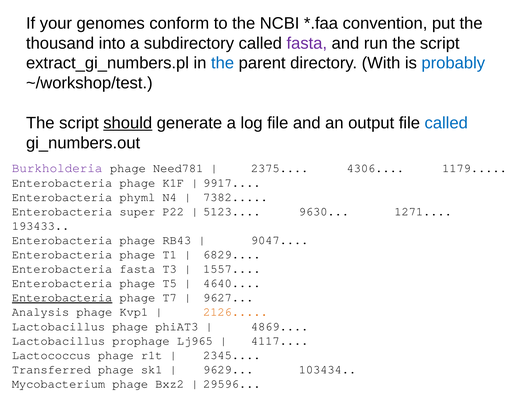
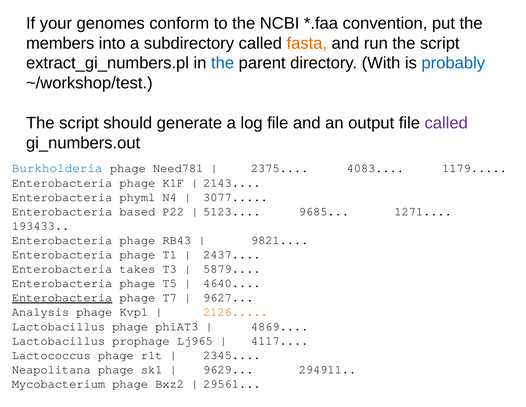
thousand: thousand -> members
fasta at (307, 43) colour: purple -> orange
should underline: present -> none
called at (446, 123) colour: blue -> purple
Burkholderia colour: purple -> blue
4306: 4306 -> 4083
9917: 9917 -> 2143
7382: 7382 -> 3077
super: super -> based
9630: 9630 -> 9685
9047: 9047 -> 9821
6829: 6829 -> 2437
Enterobacteria fasta: fasta -> takes
1557: 1557 -> 5879
Transferred: Transferred -> Neapolitana
103434: 103434 -> 294911
29596: 29596 -> 29561
